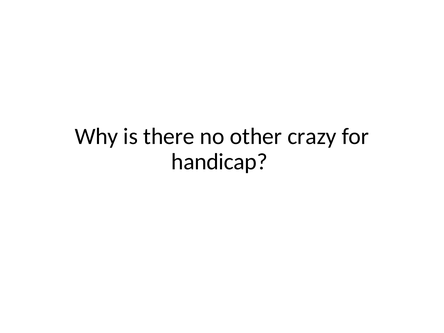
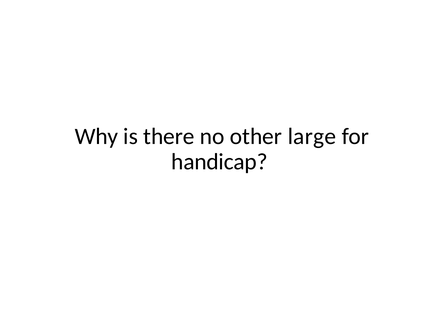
crazy: crazy -> large
